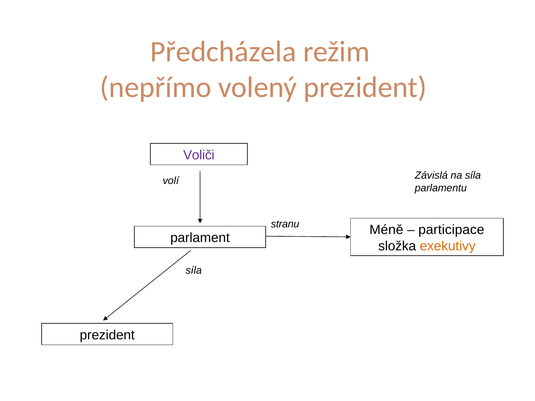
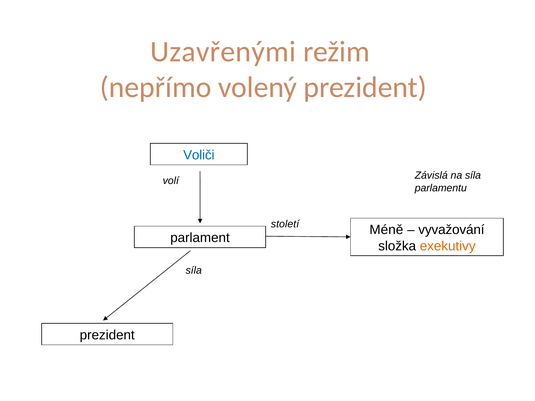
Předcházela: Předcházela -> Uzavřenými
Voliči colour: purple -> blue
stranu: stranu -> století
participace: participace -> vyvažování
